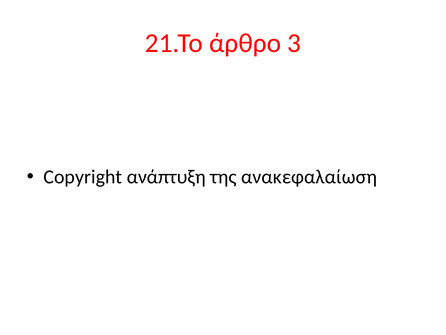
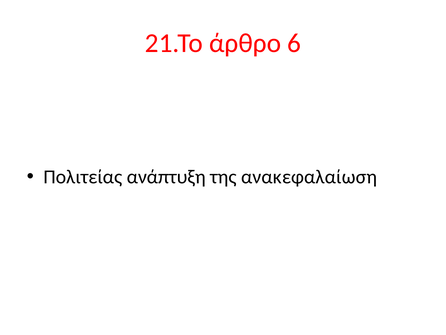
3: 3 -> 6
Copyright: Copyright -> Πολιτείας
